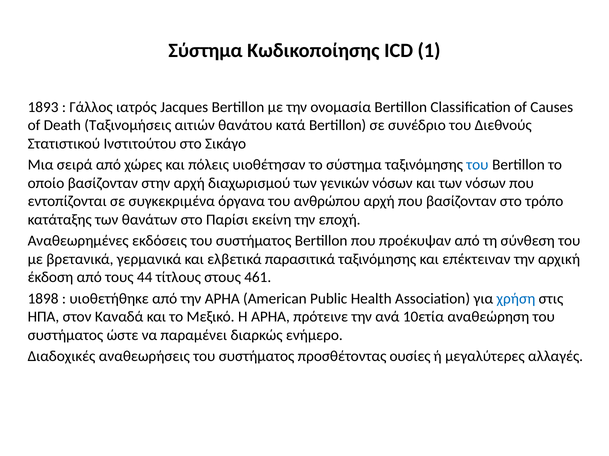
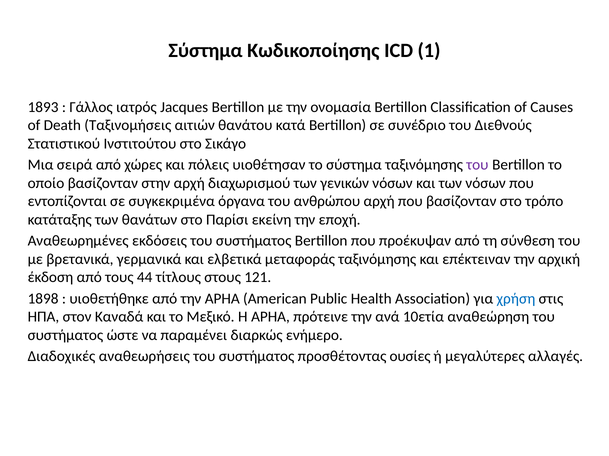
του at (477, 165) colour: blue -> purple
παρασιτικά: παρασιτικά -> μεταφοράς
461: 461 -> 121
